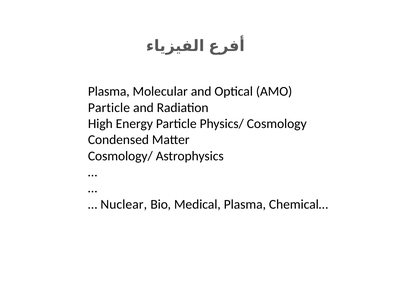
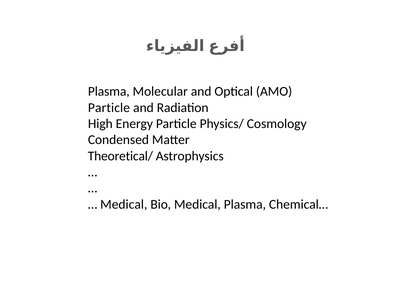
Cosmology/: Cosmology/ -> Theoretical/
Nuclear at (124, 204): Nuclear -> Medical
